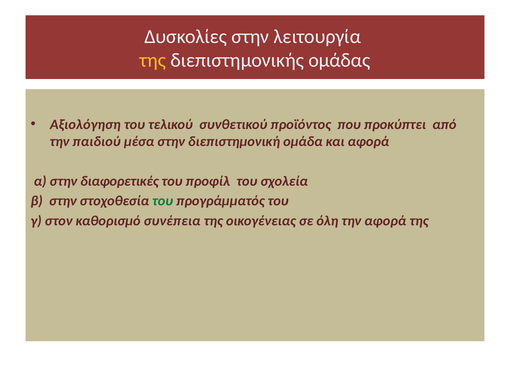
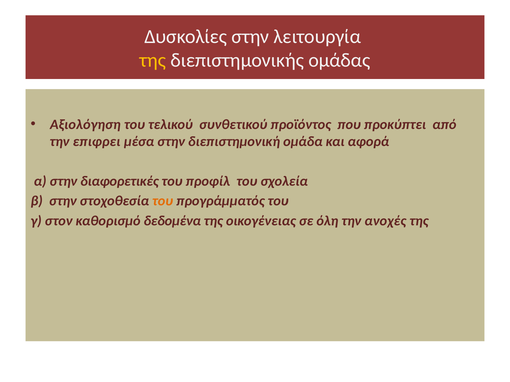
παιδιού: παιδιού -> επιφρει
του at (163, 201) colour: green -> orange
συνέπεια: συνέπεια -> δεδομένα
την αφορά: αφορά -> ανοχές
